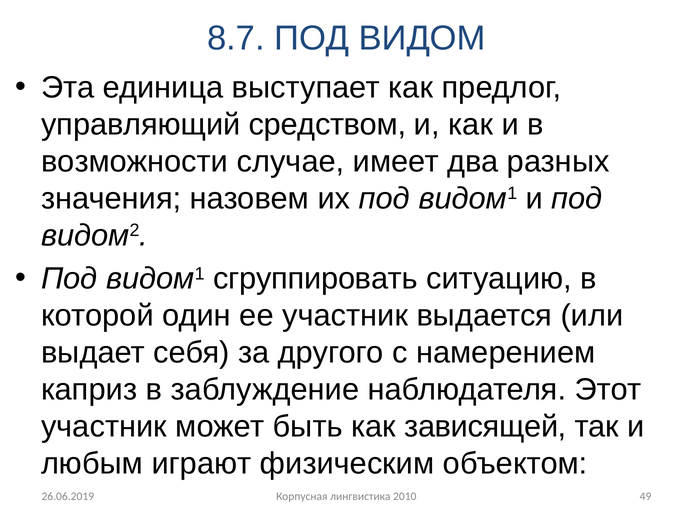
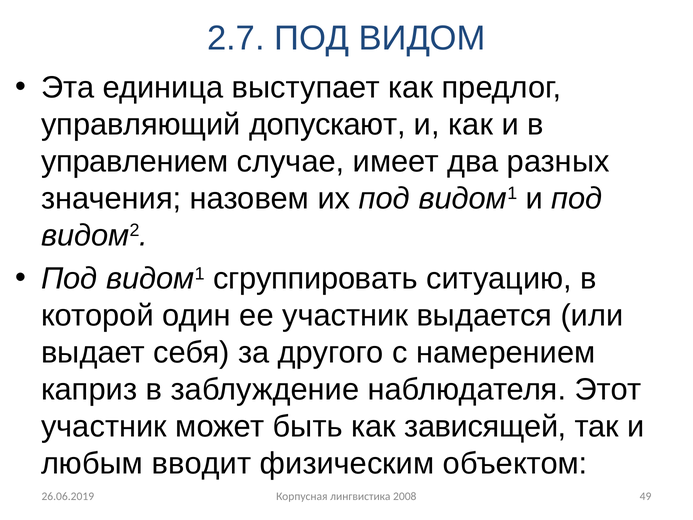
8.7: 8.7 -> 2.7
средством: средством -> допускают
возможности: возможности -> управлением
играют: играют -> вводит
2010: 2010 -> 2008
